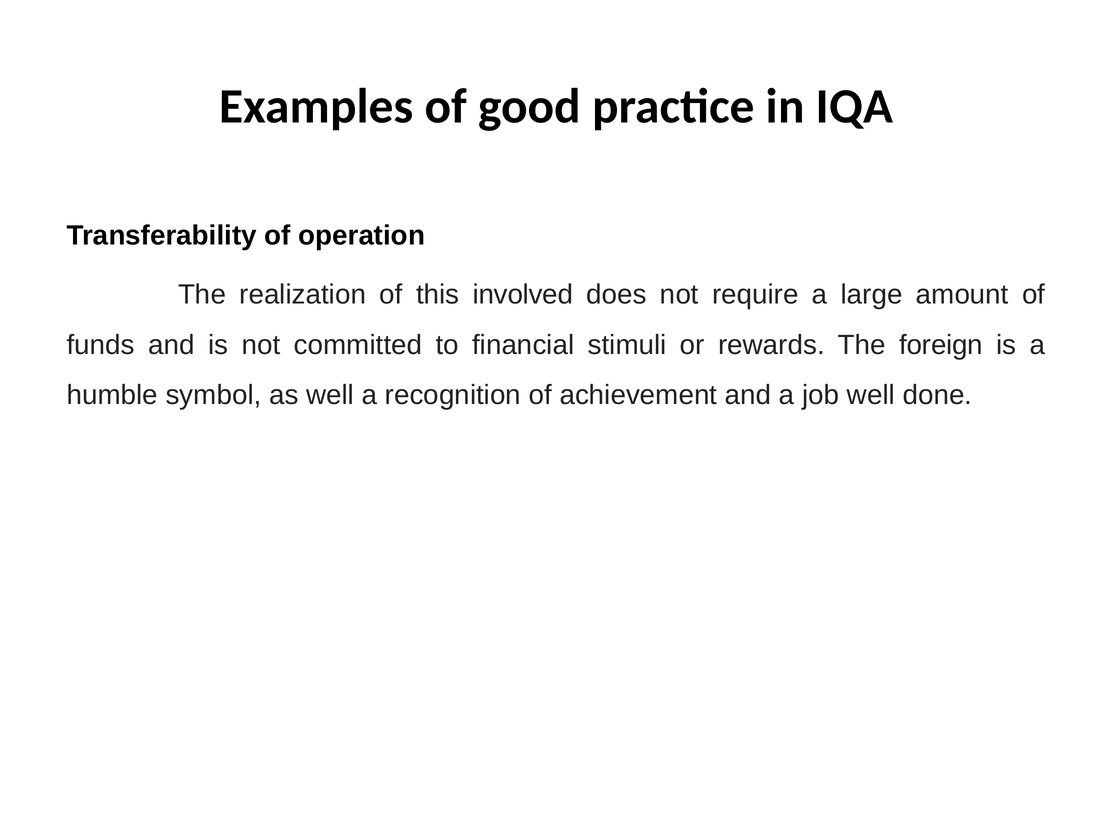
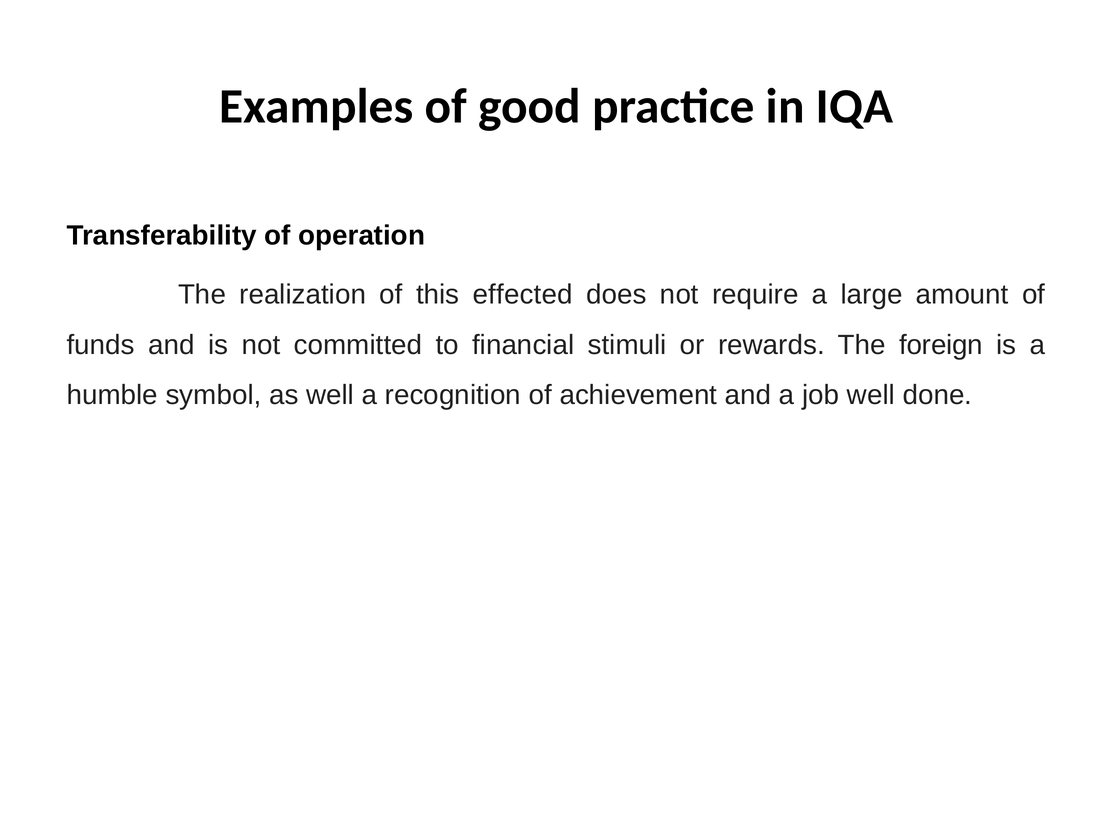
involved: involved -> effected
